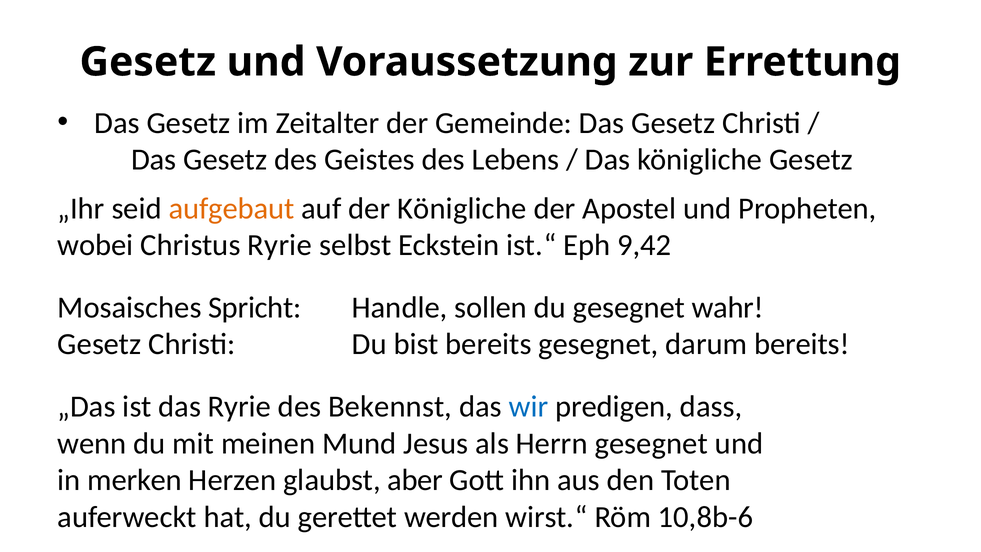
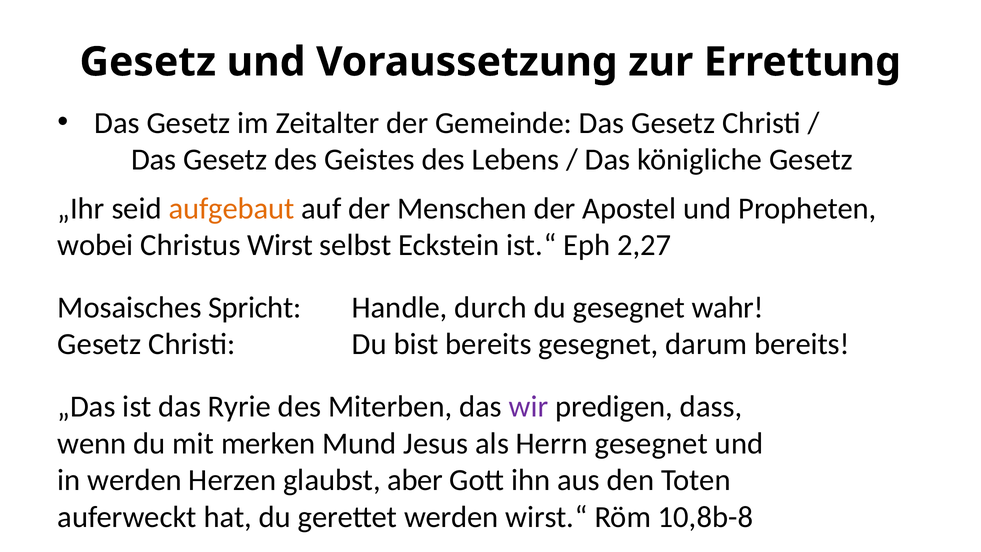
der Königliche: Königliche -> Menschen
Christus Ryrie: Ryrie -> Wirst
9,42: 9,42 -> 2,27
sollen: sollen -> durch
Bekennst: Bekennst -> Miterben
wir colour: blue -> purple
meinen: meinen -> merken
in merken: merken -> werden
10,8b-6: 10,8b-6 -> 10,8b-8
